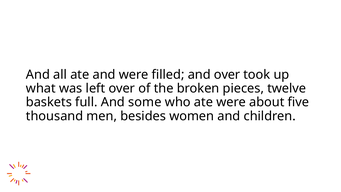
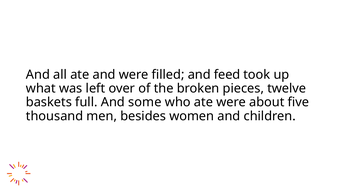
and over: over -> feed
